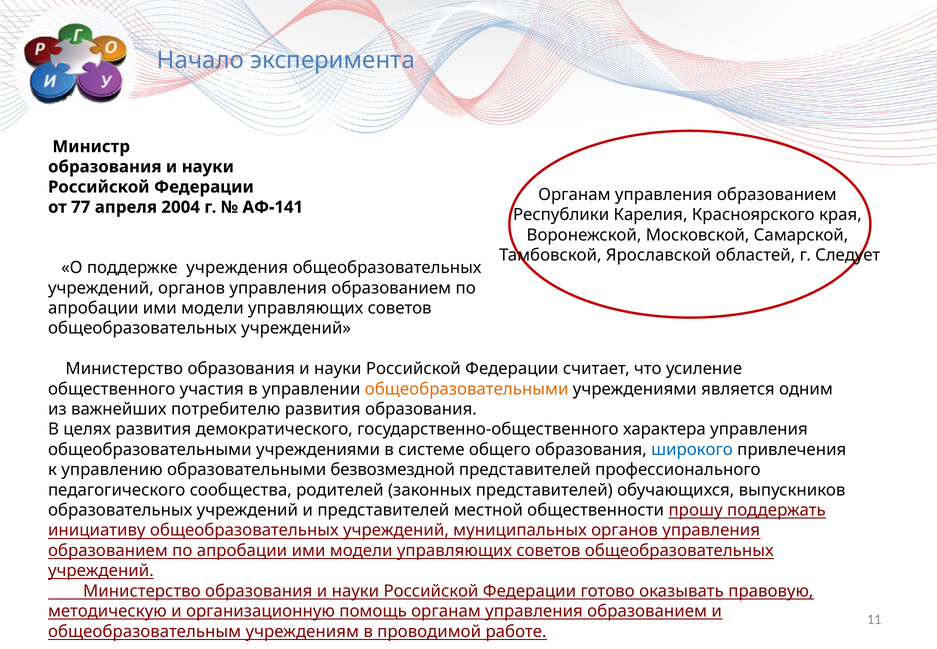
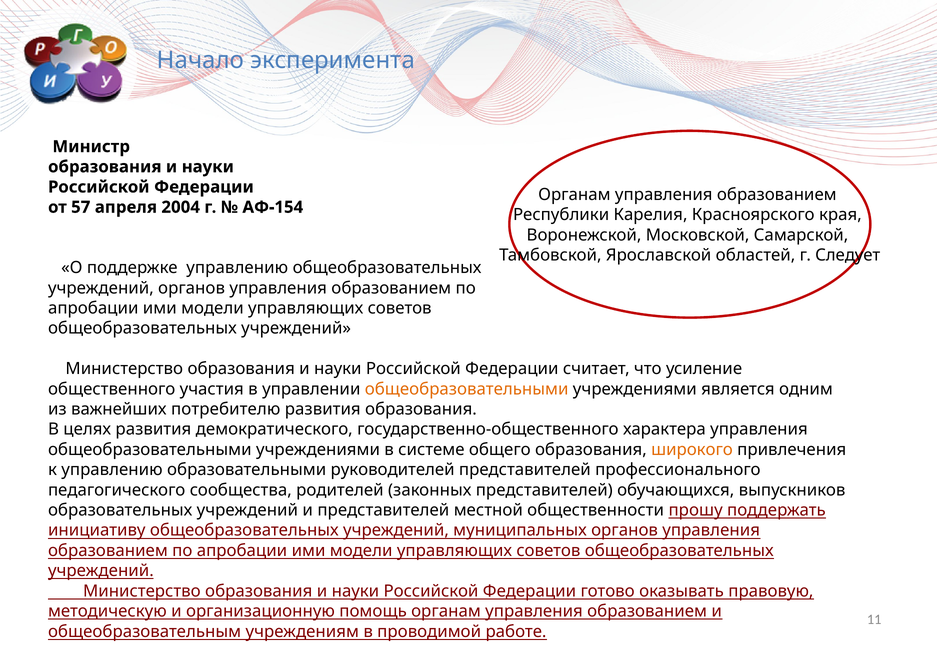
77: 77 -> 57
АФ-141: АФ-141 -> АФ-154
поддержке учреждения: учреждения -> управлению
широкого colour: blue -> orange
безвозмездной: безвозмездной -> руководителей
